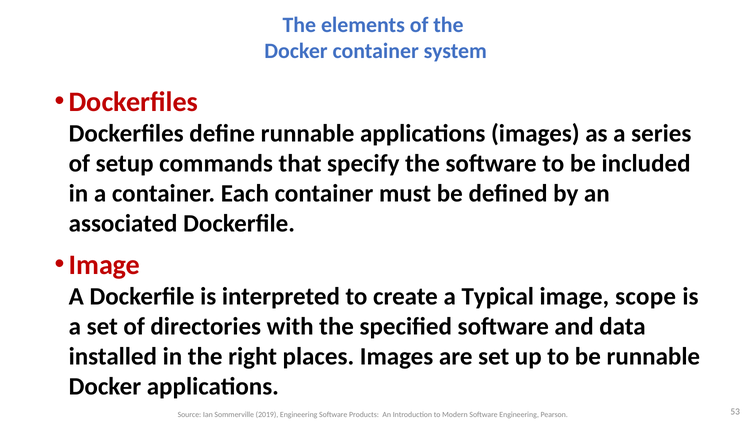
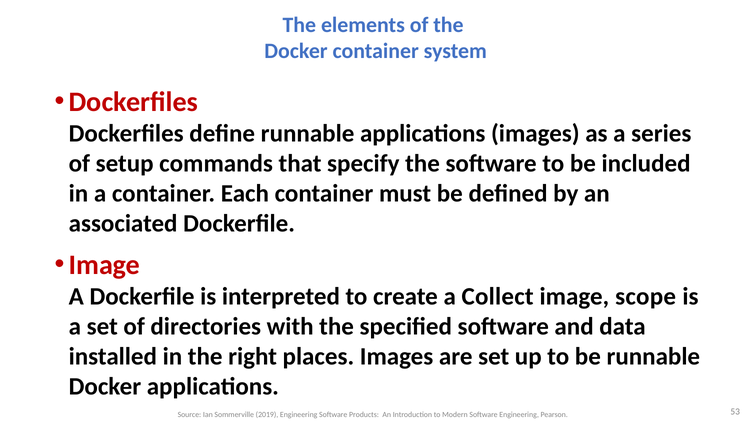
Typical: Typical -> Collect
